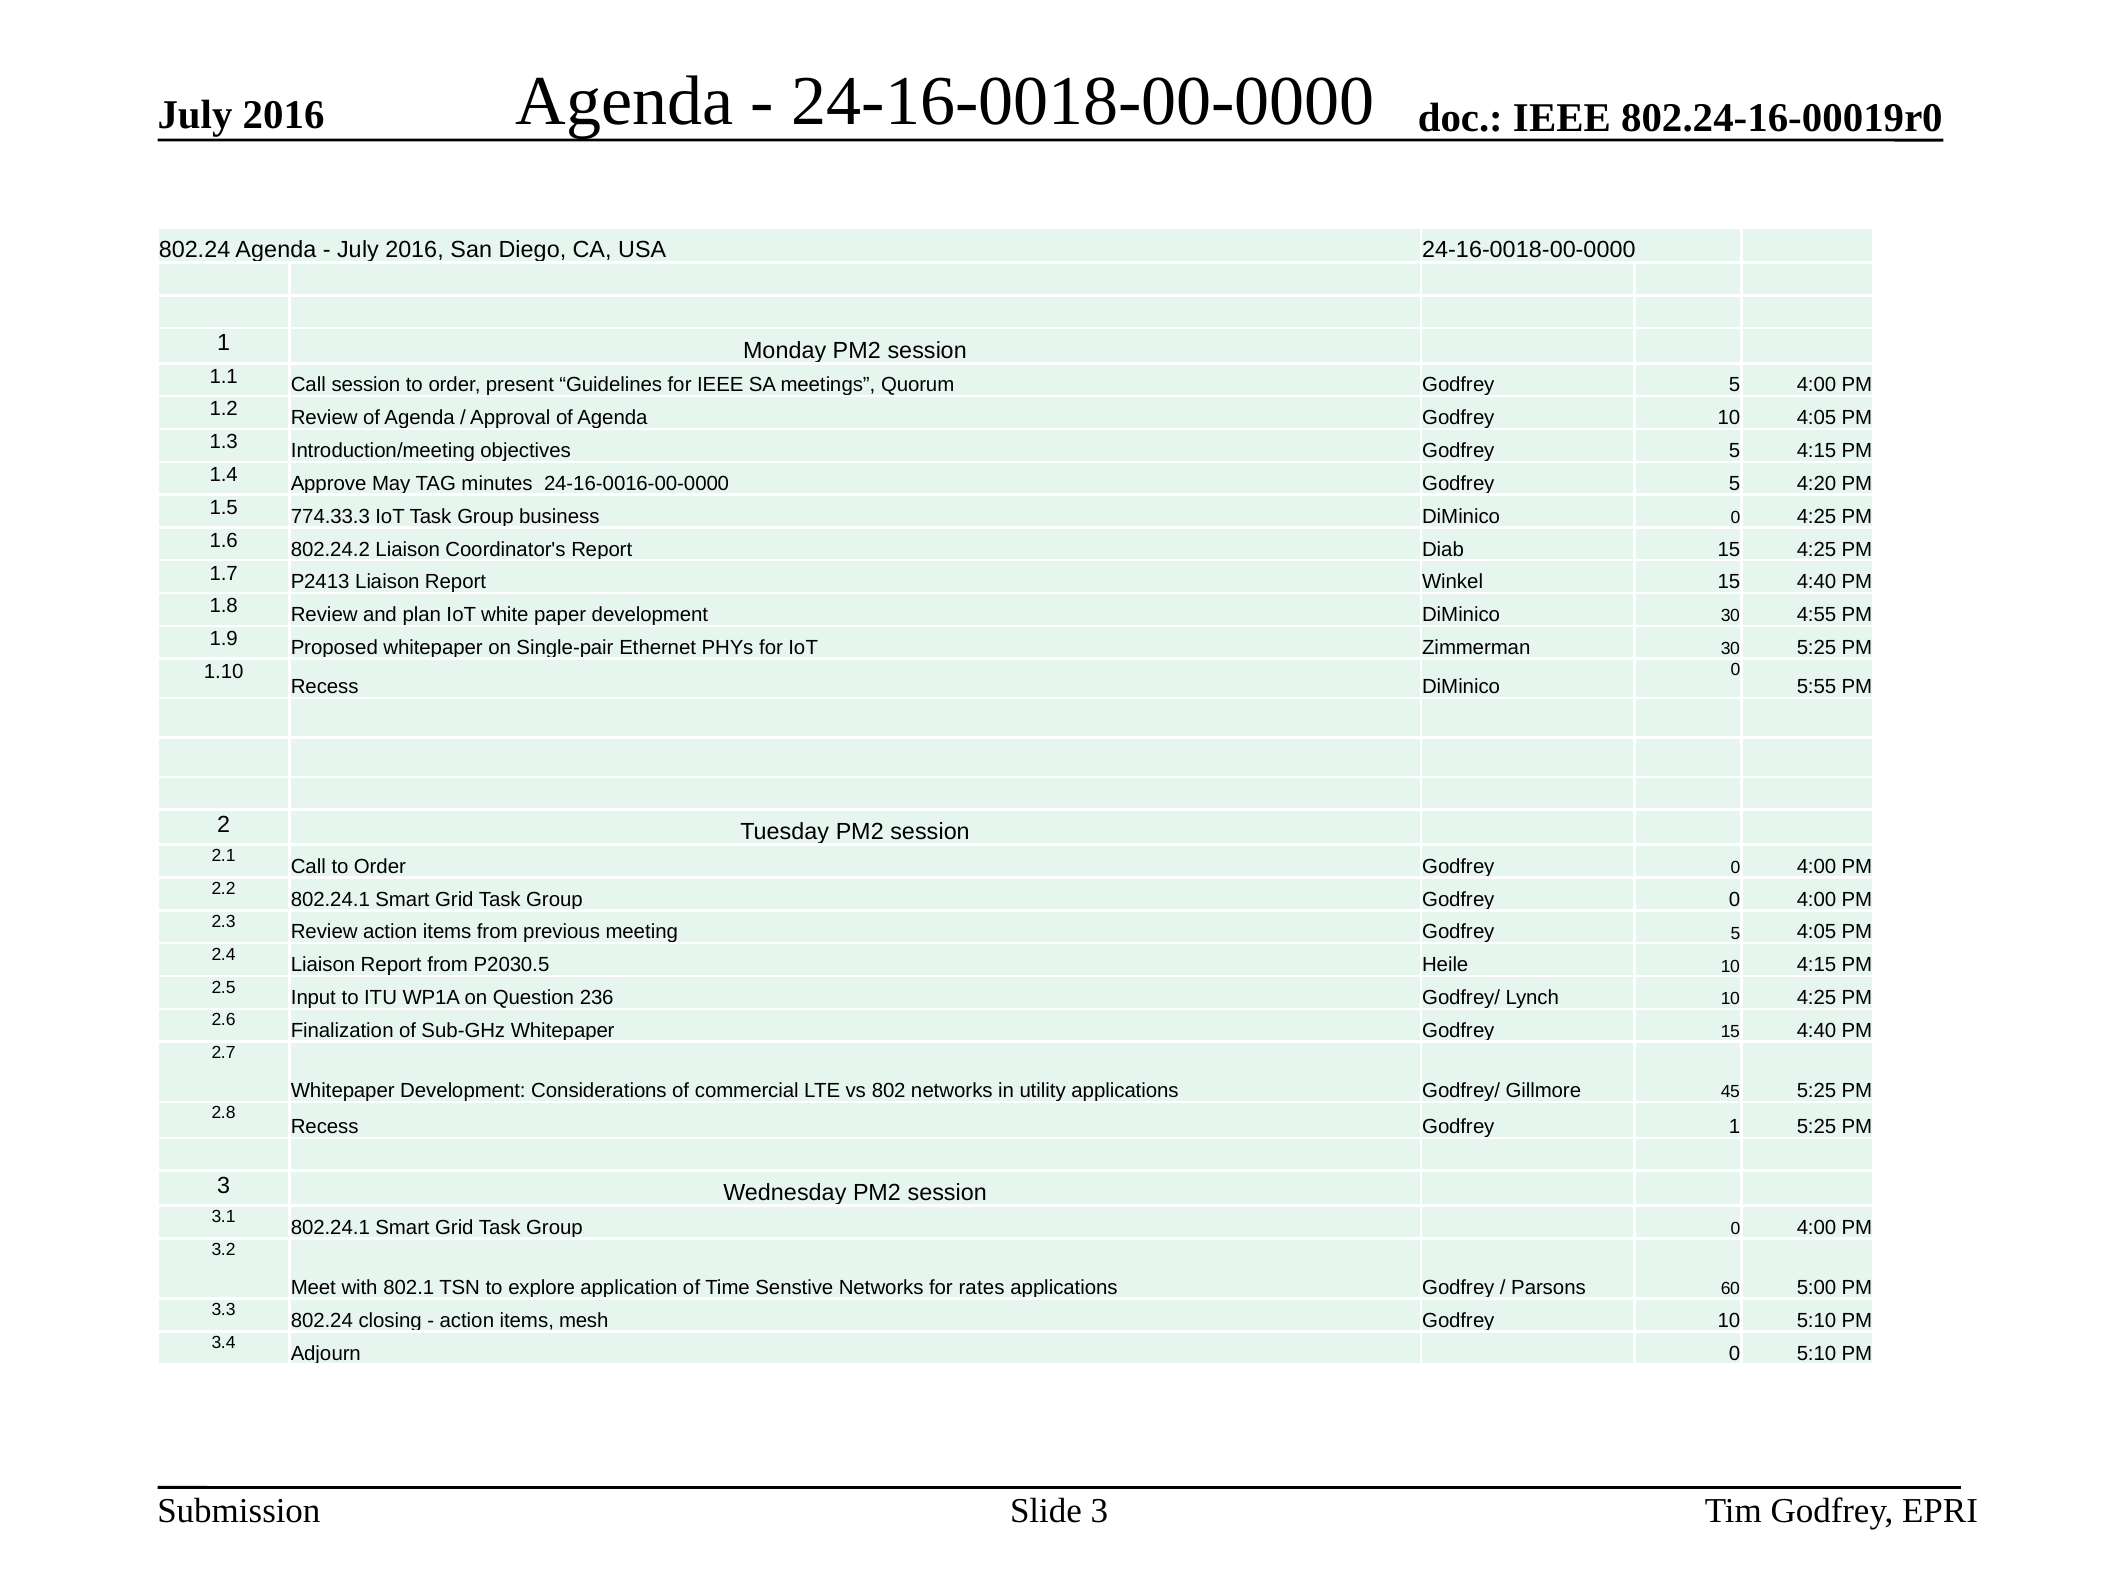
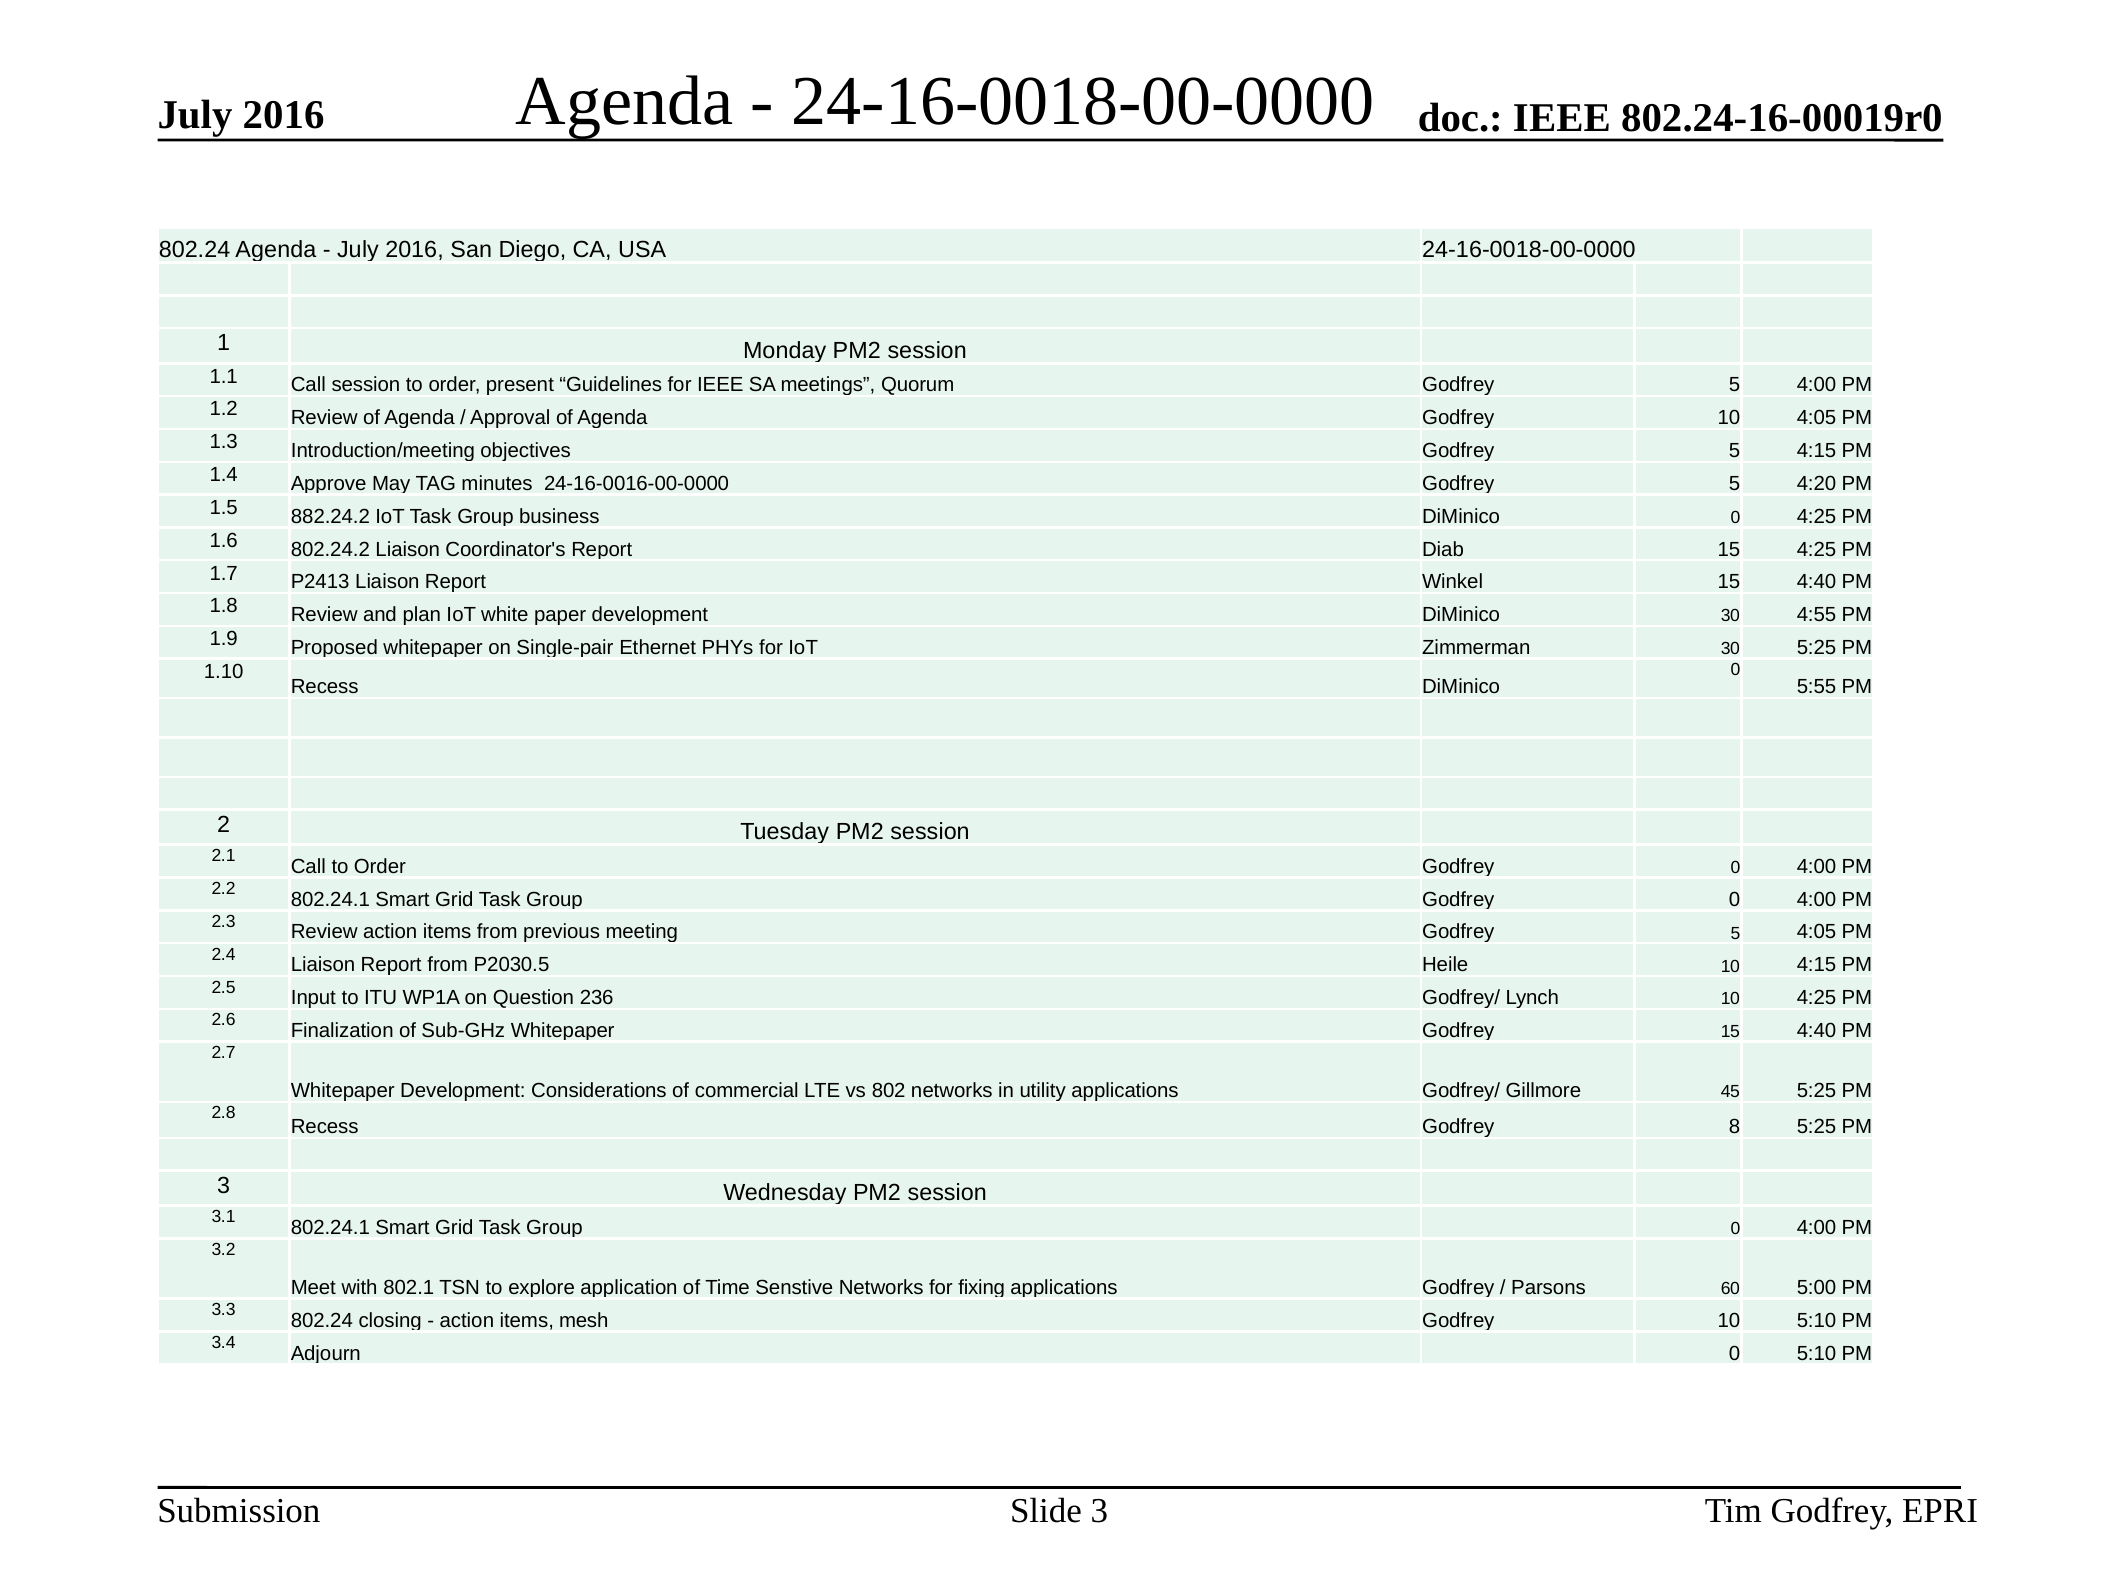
774.33.3: 774.33.3 -> 882.24.2
Godfrey 1: 1 -> 8
rates: rates -> fixing
